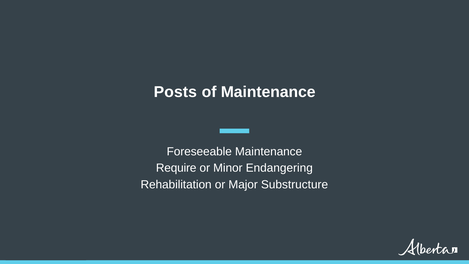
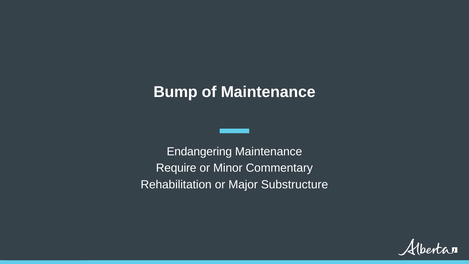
Posts: Posts -> Bump
Foreseeable: Foreseeable -> Endangering
Endangering: Endangering -> Commentary
